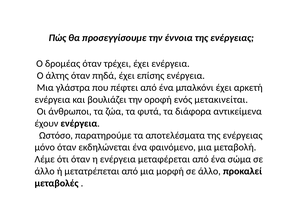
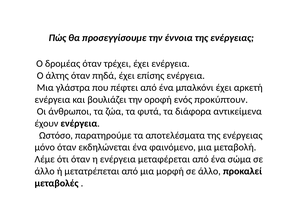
μετακινείται: μετακινείται -> προκύπτουν
